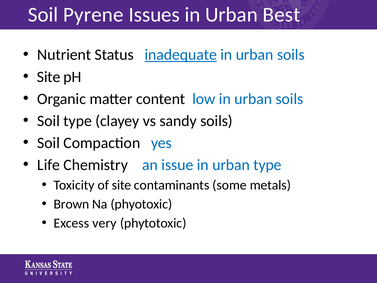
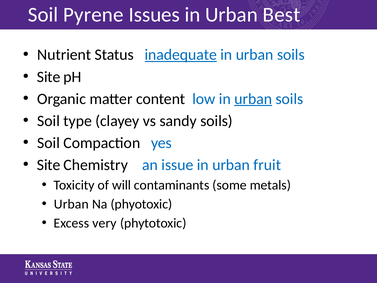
urban at (253, 99) underline: none -> present
Life at (49, 165): Life -> Site
urban type: type -> fruit
of site: site -> will
Brown at (71, 204): Brown -> Urban
